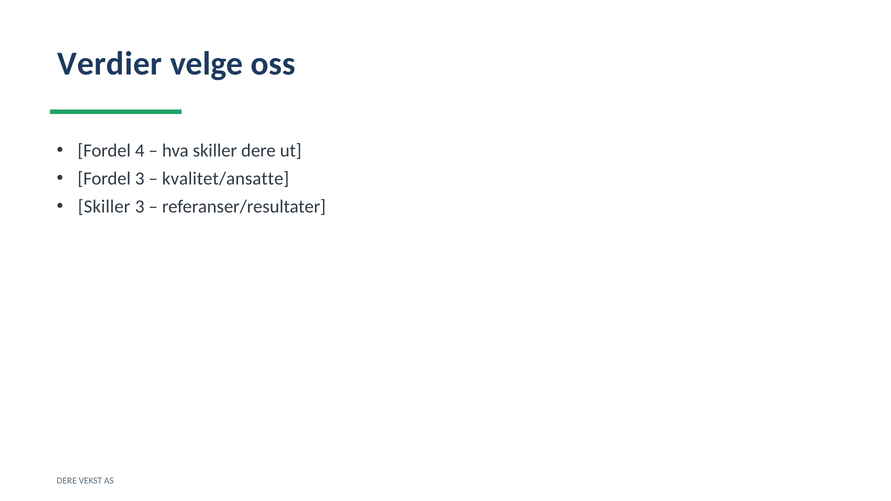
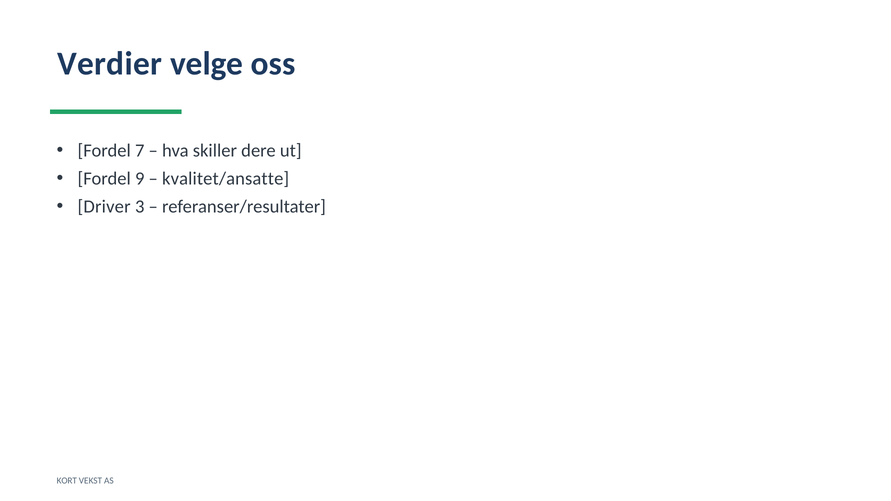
4: 4 -> 7
Fordel 3: 3 -> 9
Skiller at (104, 207): Skiller -> Driver
DERE at (67, 481): DERE -> KORT
